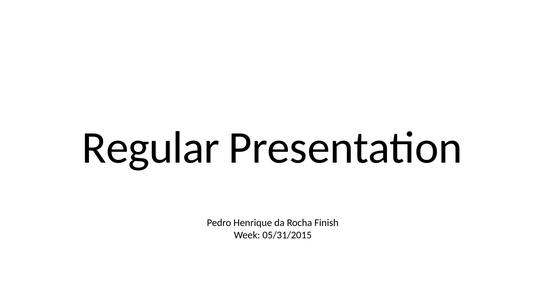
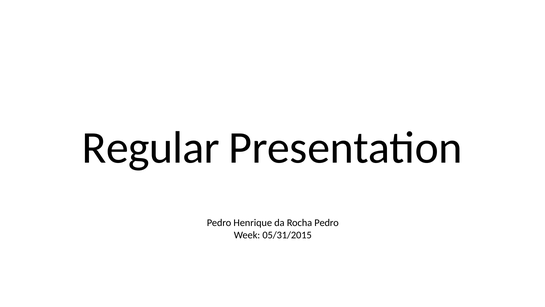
Rocha Finish: Finish -> Pedro
